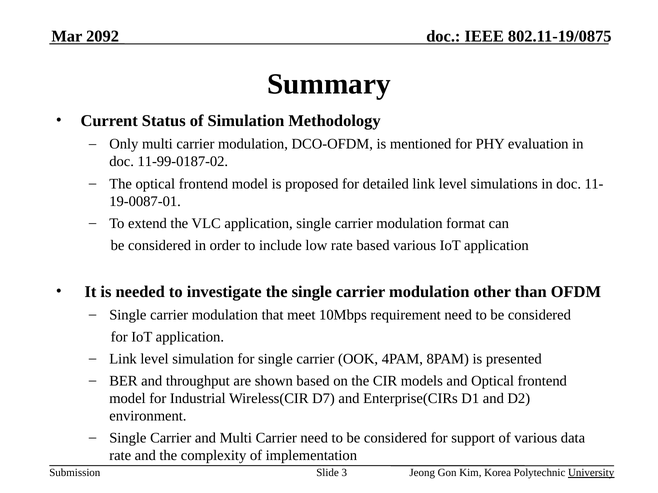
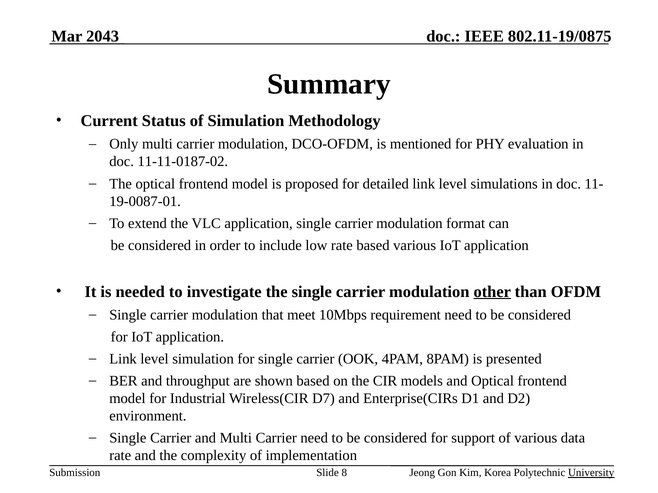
2092: 2092 -> 2043
11-99-0187-02: 11-99-0187-02 -> 11-11-0187-02
other underline: none -> present
3: 3 -> 8
